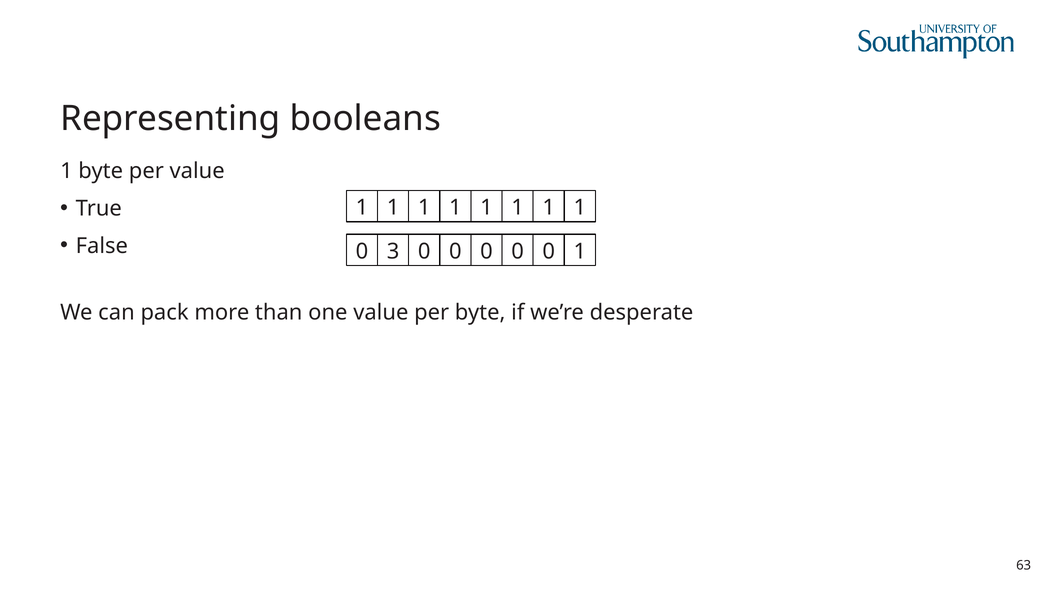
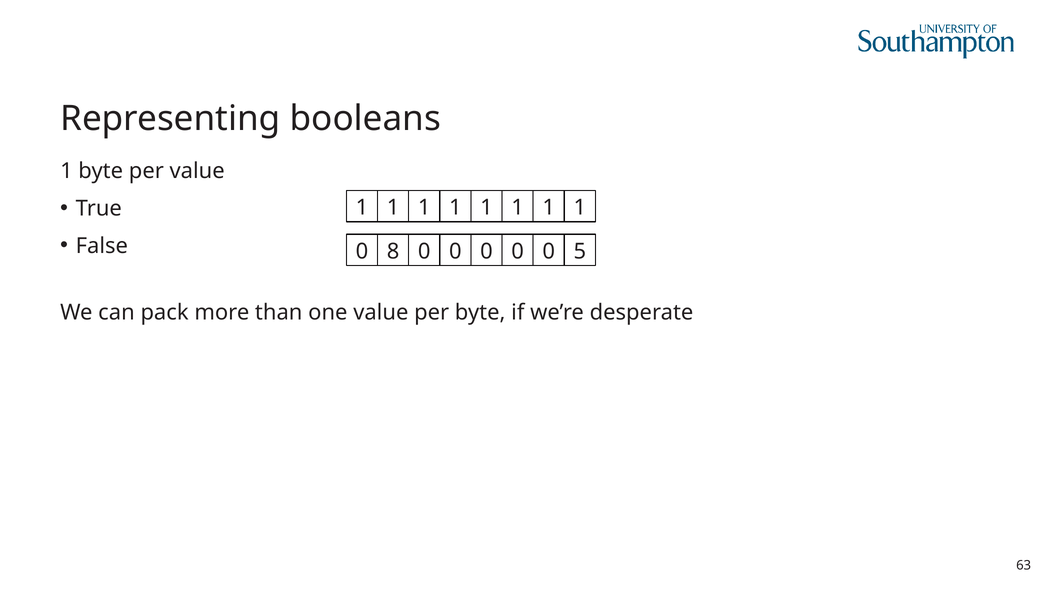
3: 3 -> 8
0 0 0 1: 1 -> 5
